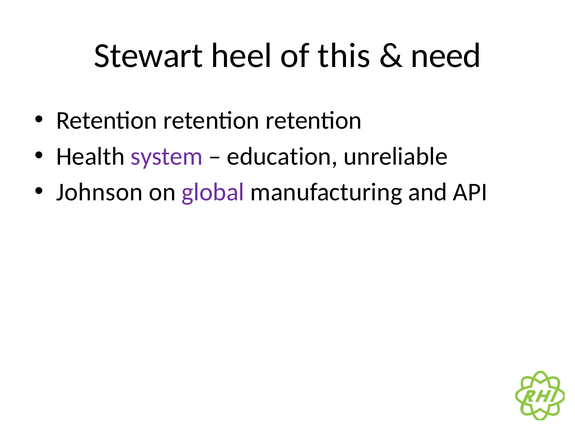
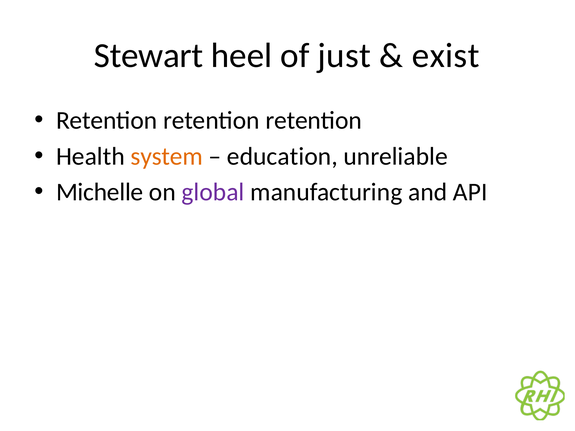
this: this -> just
need: need -> exist
system colour: purple -> orange
Johnson: Johnson -> Michelle
